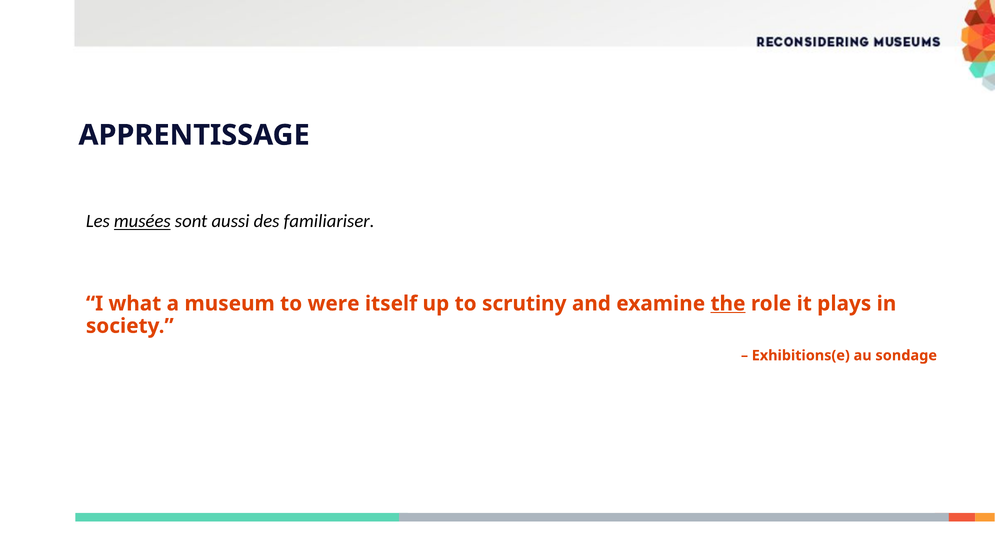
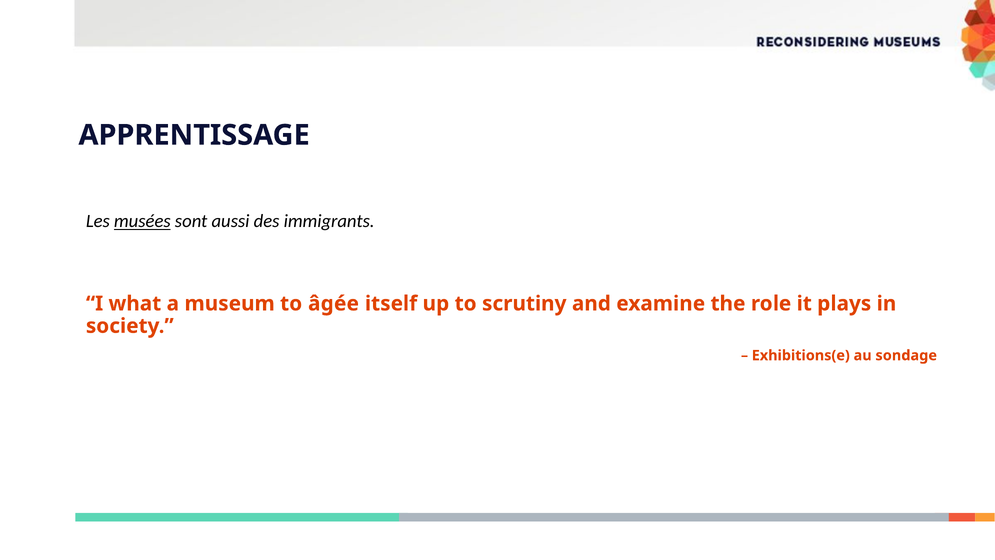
familiariser: familiariser -> immigrants
were: were -> âgée
the underline: present -> none
